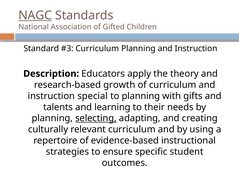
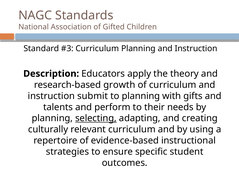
NAGC underline: present -> none
special: special -> submit
learning: learning -> perform
